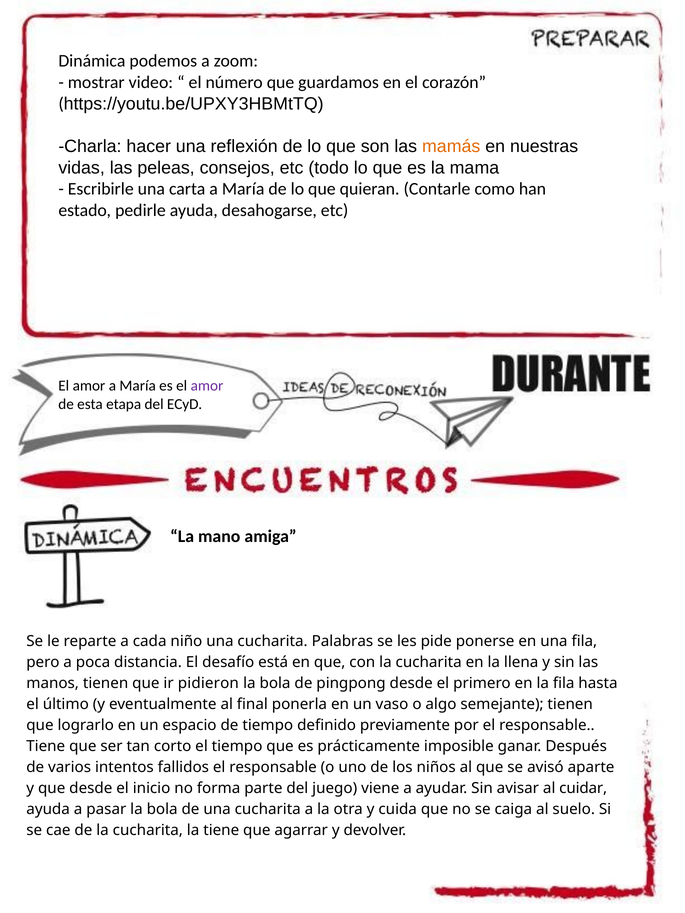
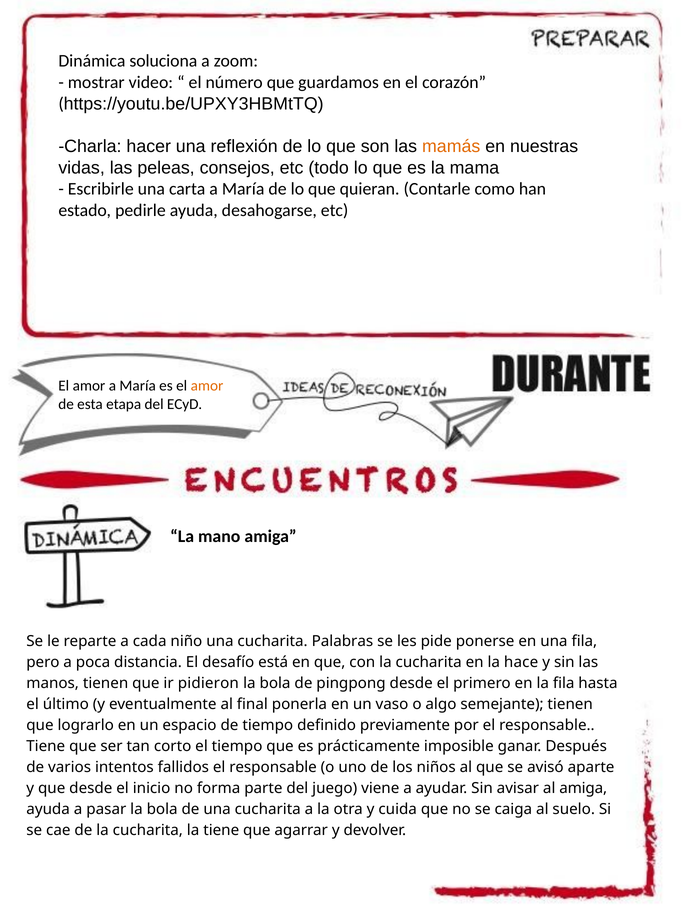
podemos: podemos -> soluciona
amor at (207, 386) colour: purple -> orange
llena: llena -> hace
al cuidar: cuidar -> amiga
